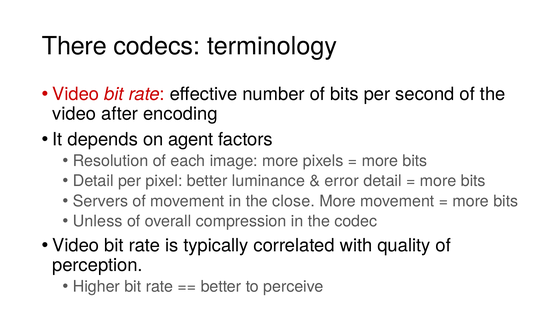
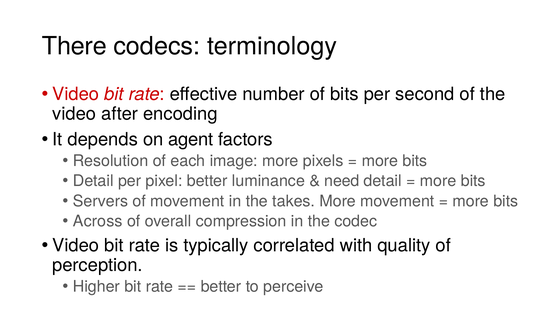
error: error -> need
close: close -> takes
Unless: Unless -> Across
